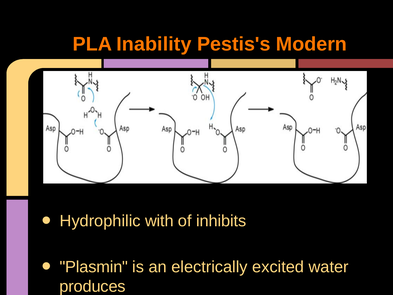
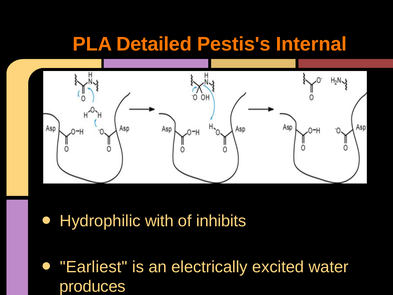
Inability: Inability -> Detailed
Modern: Modern -> Internal
Plasmin: Plasmin -> Earliest
